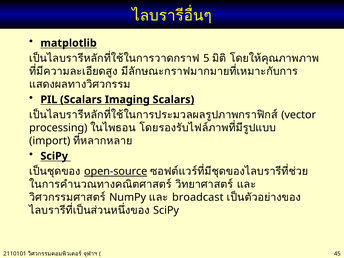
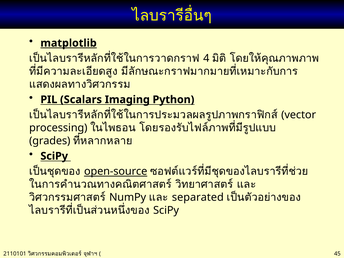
matplotlib underline: none -> present
5: 5 -> 4
Imaging Scalars: Scalars -> Python
import: import -> grades
broadcast: broadcast -> separated
